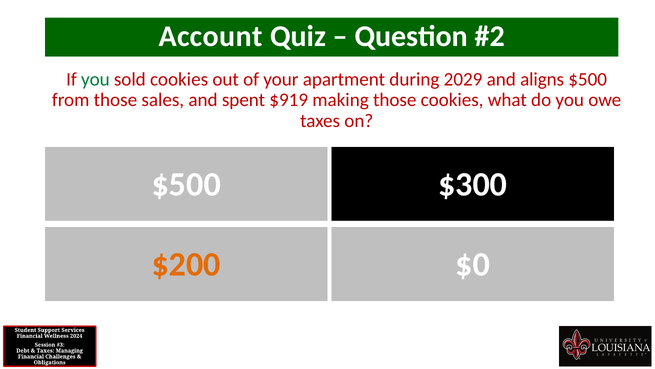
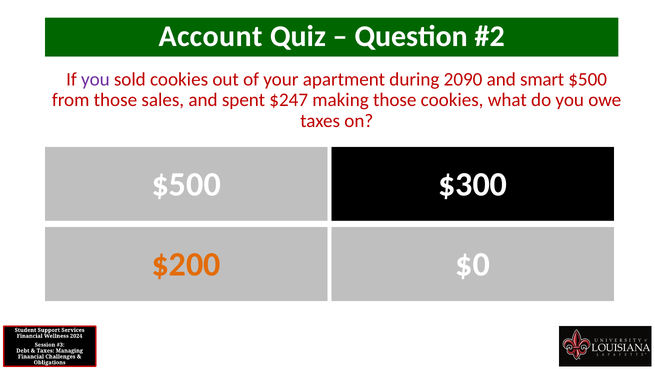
you at (95, 79) colour: green -> purple
2029: 2029 -> 2090
aligns: aligns -> smart
$919: $919 -> $247
